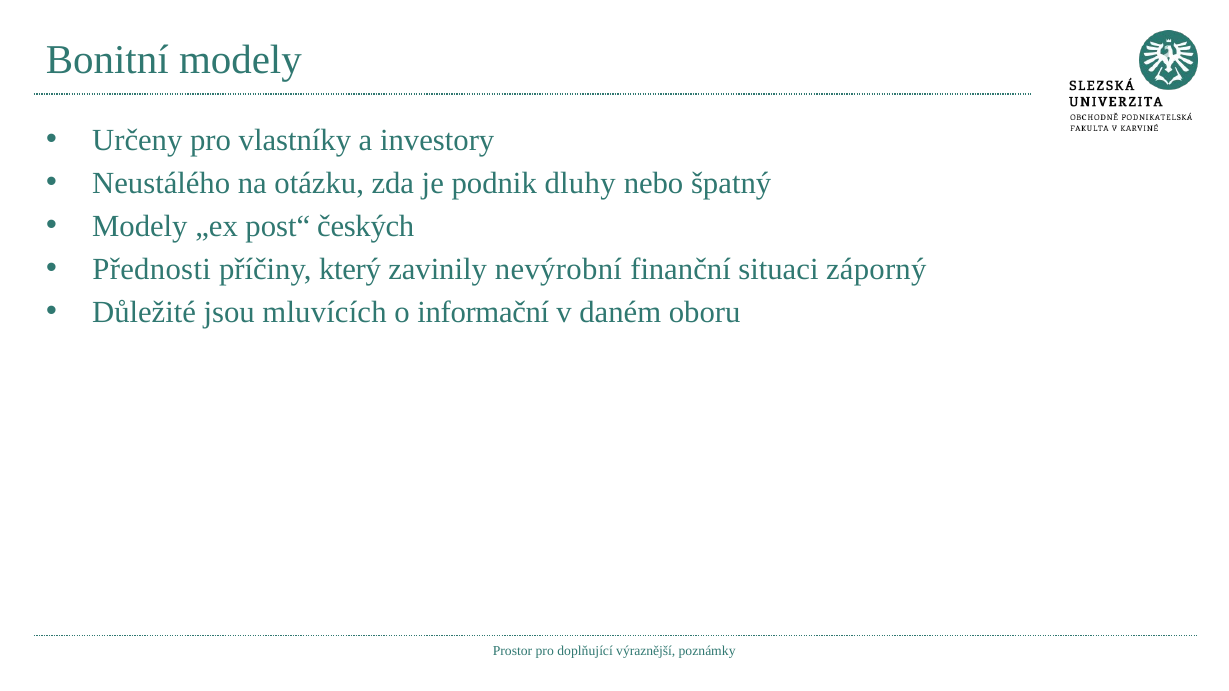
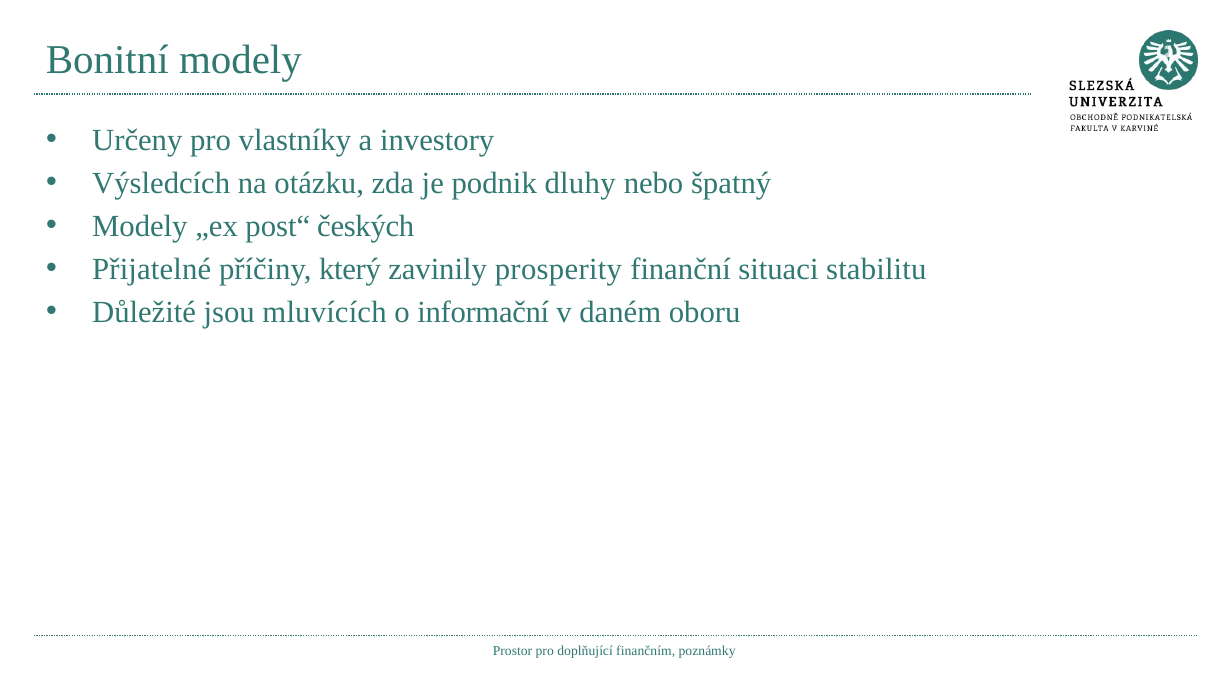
Neustálého: Neustálého -> Výsledcích
Přednosti: Přednosti -> Přijatelné
nevýrobní: nevýrobní -> prosperity
záporný: záporný -> stabilitu
výraznější: výraznější -> finančním
